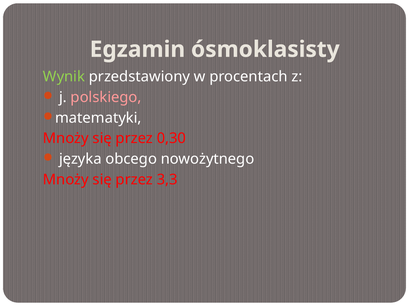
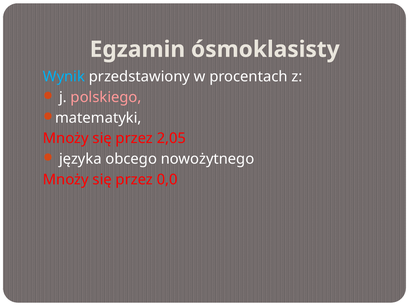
Wynik colour: light green -> light blue
0,30: 0,30 -> 2,05
3,3: 3,3 -> 0,0
